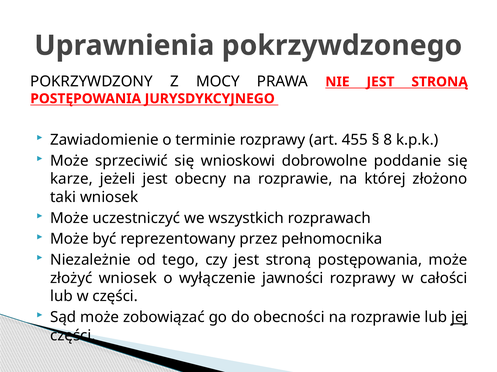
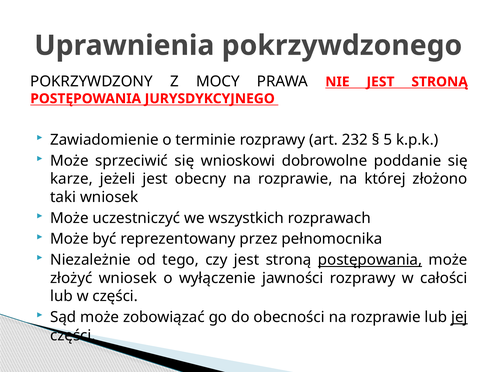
455: 455 -> 232
8: 8 -> 5
postępowania at (370, 260) underline: none -> present
